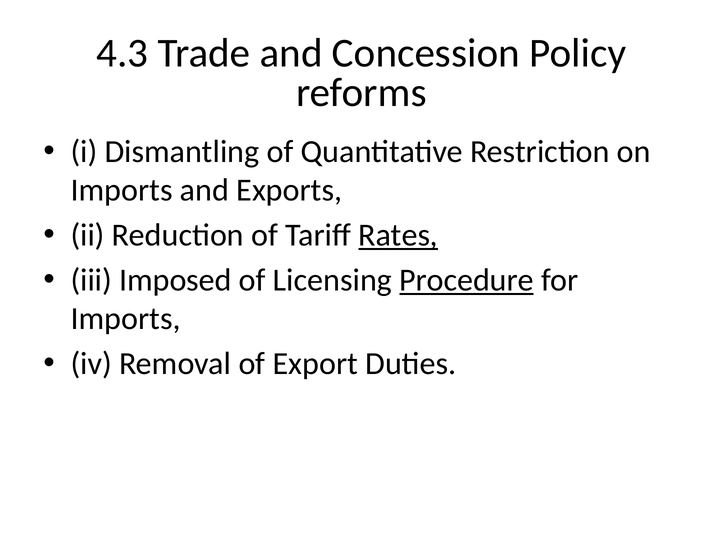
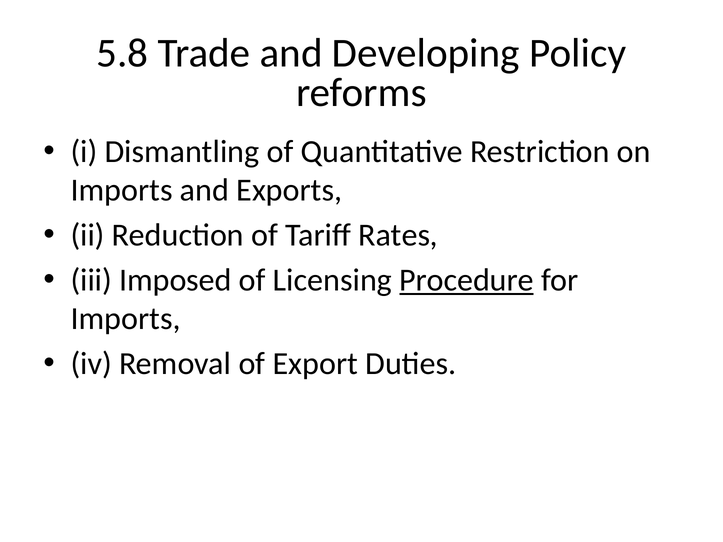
4.3: 4.3 -> 5.8
Concession: Concession -> Developing
Rates underline: present -> none
